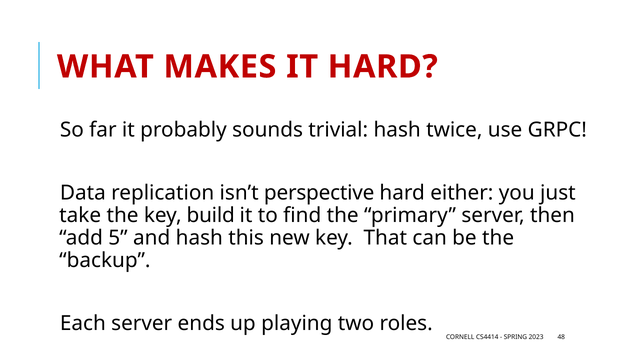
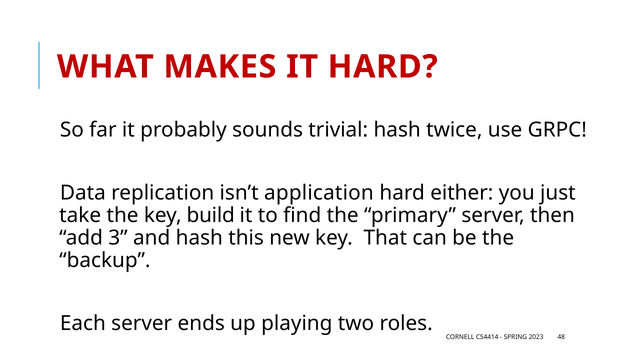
perspective: perspective -> application
5: 5 -> 3
